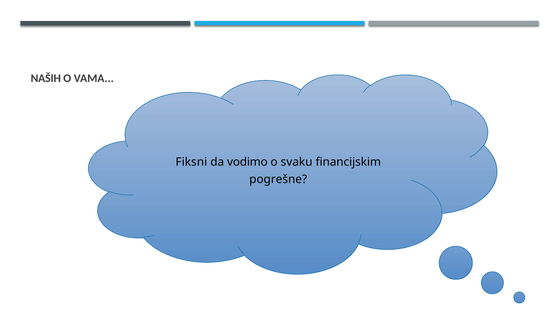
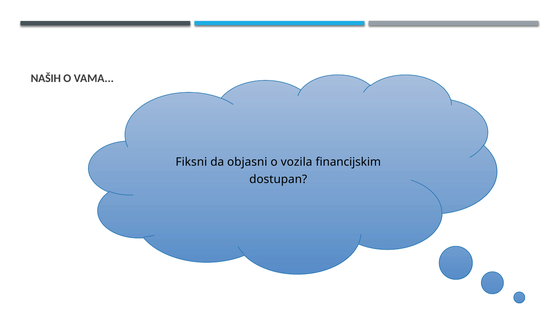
vodimo: vodimo -> objasni
svaku: svaku -> vozila
pogrešne: pogrešne -> dostupan
